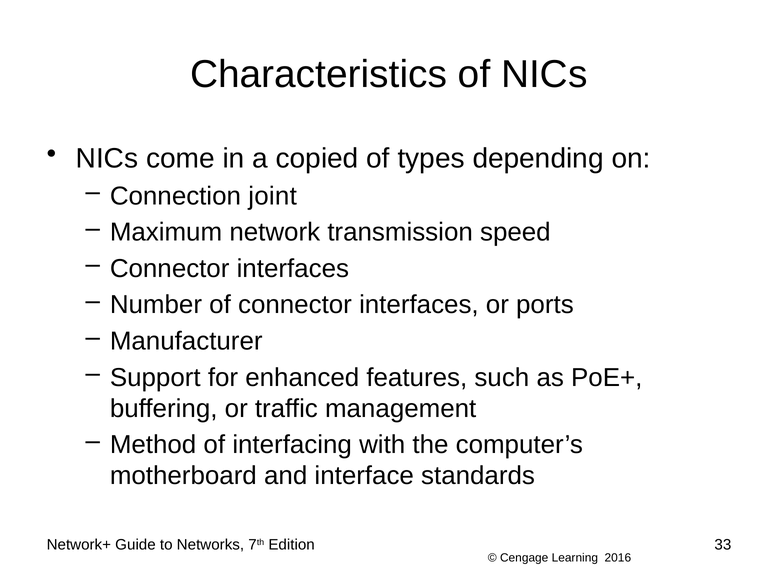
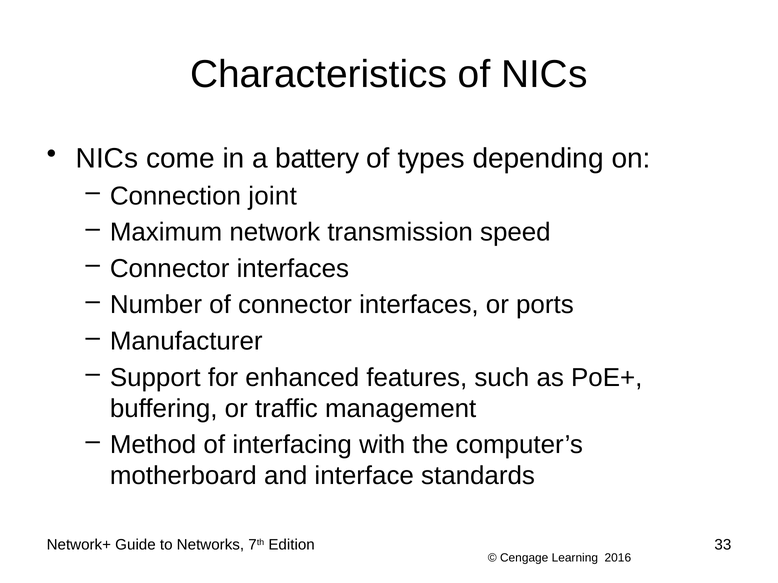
copied: copied -> battery
